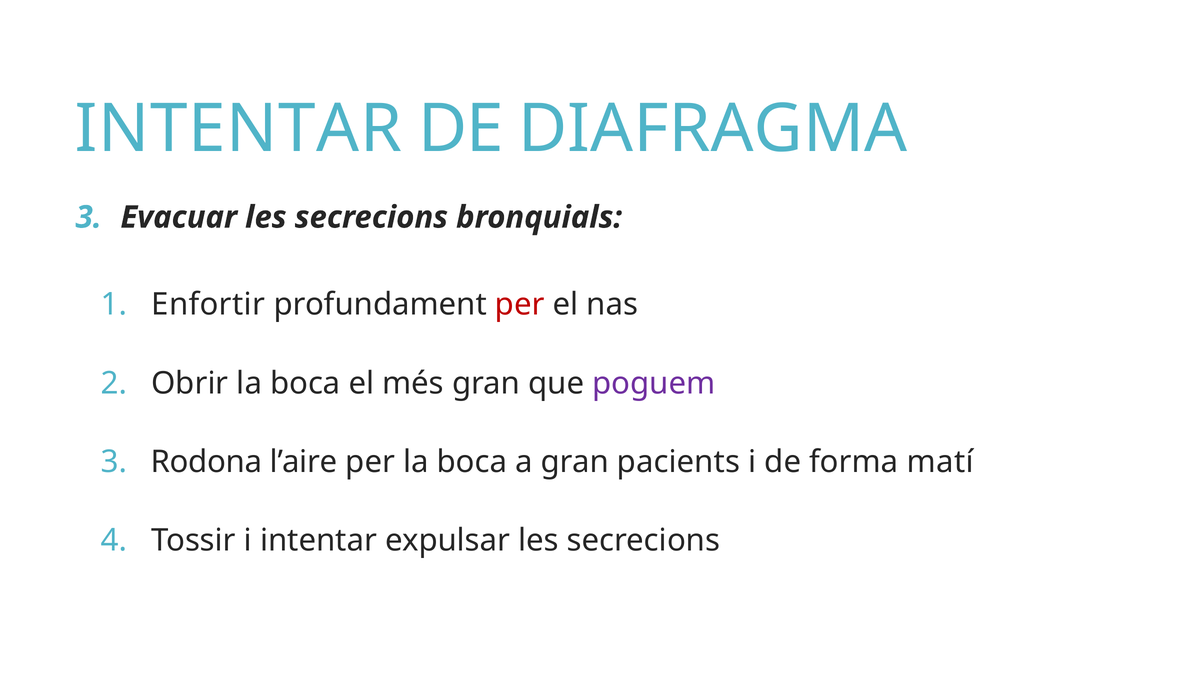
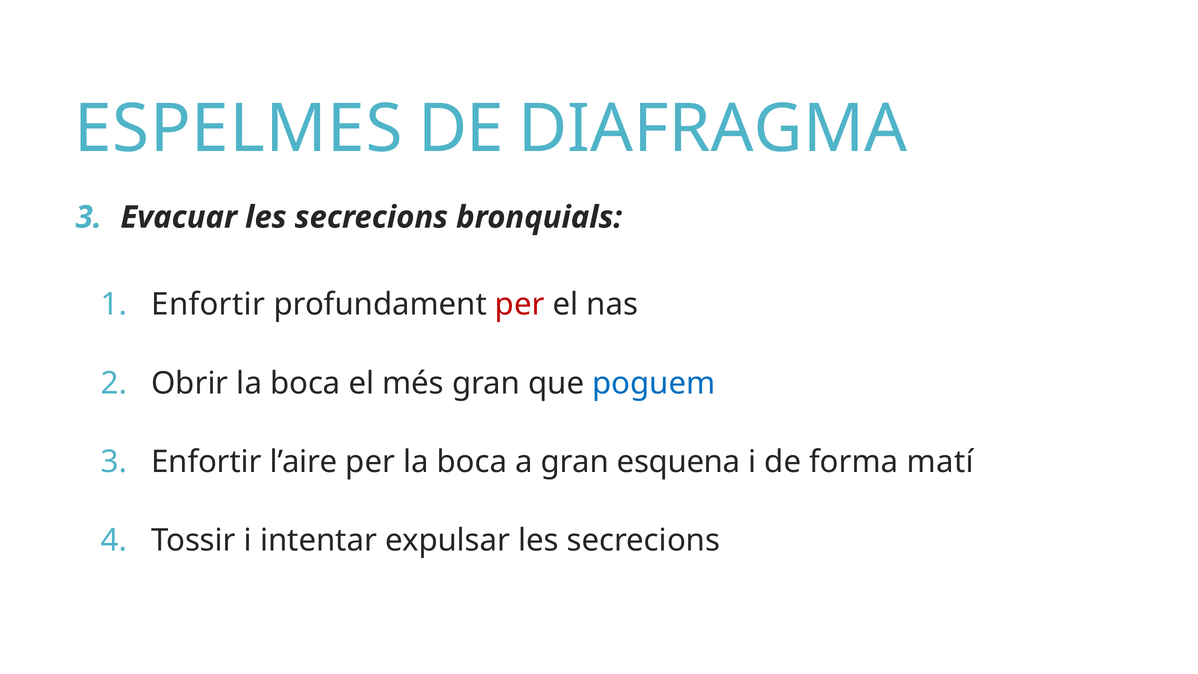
INTENTAR at (238, 129): INTENTAR -> ESPELMES
poguem colour: purple -> blue
Rodona at (207, 462): Rodona -> Enfortir
pacients: pacients -> esquena
